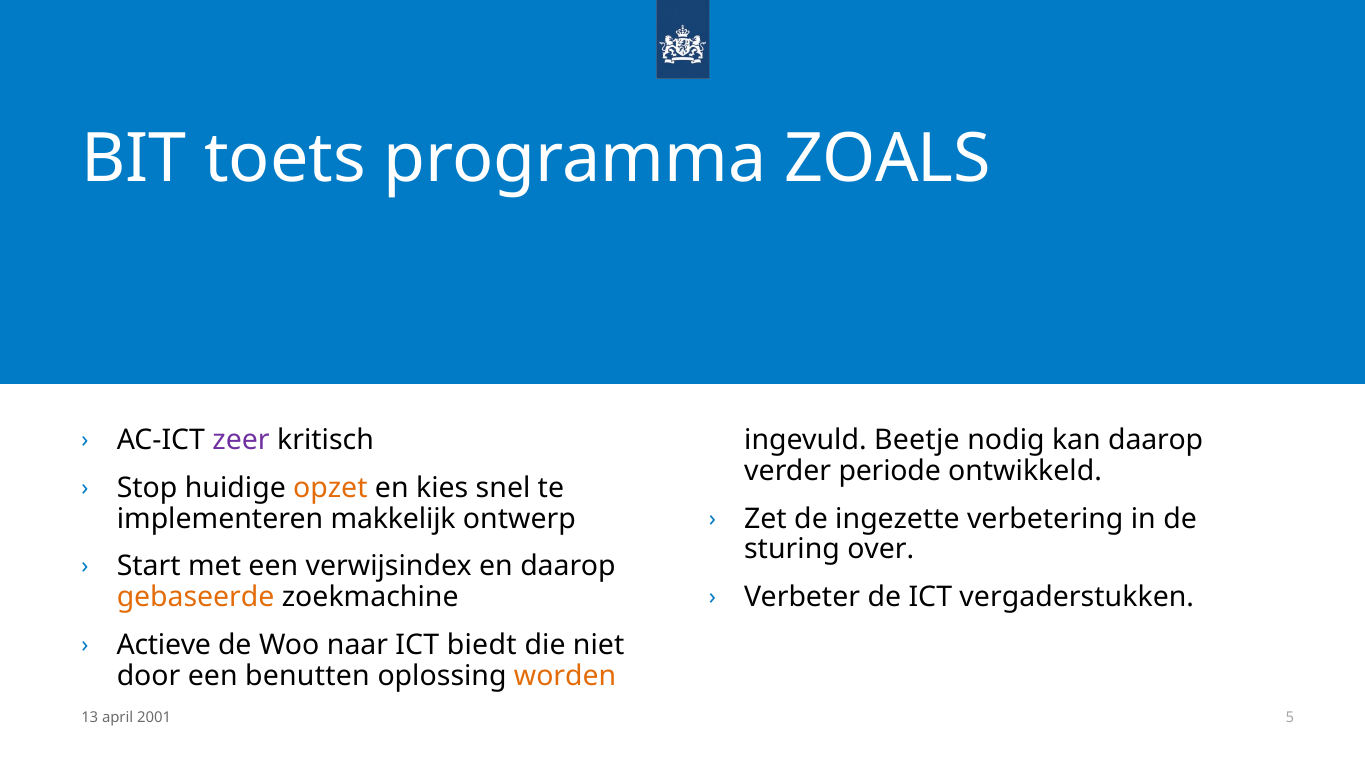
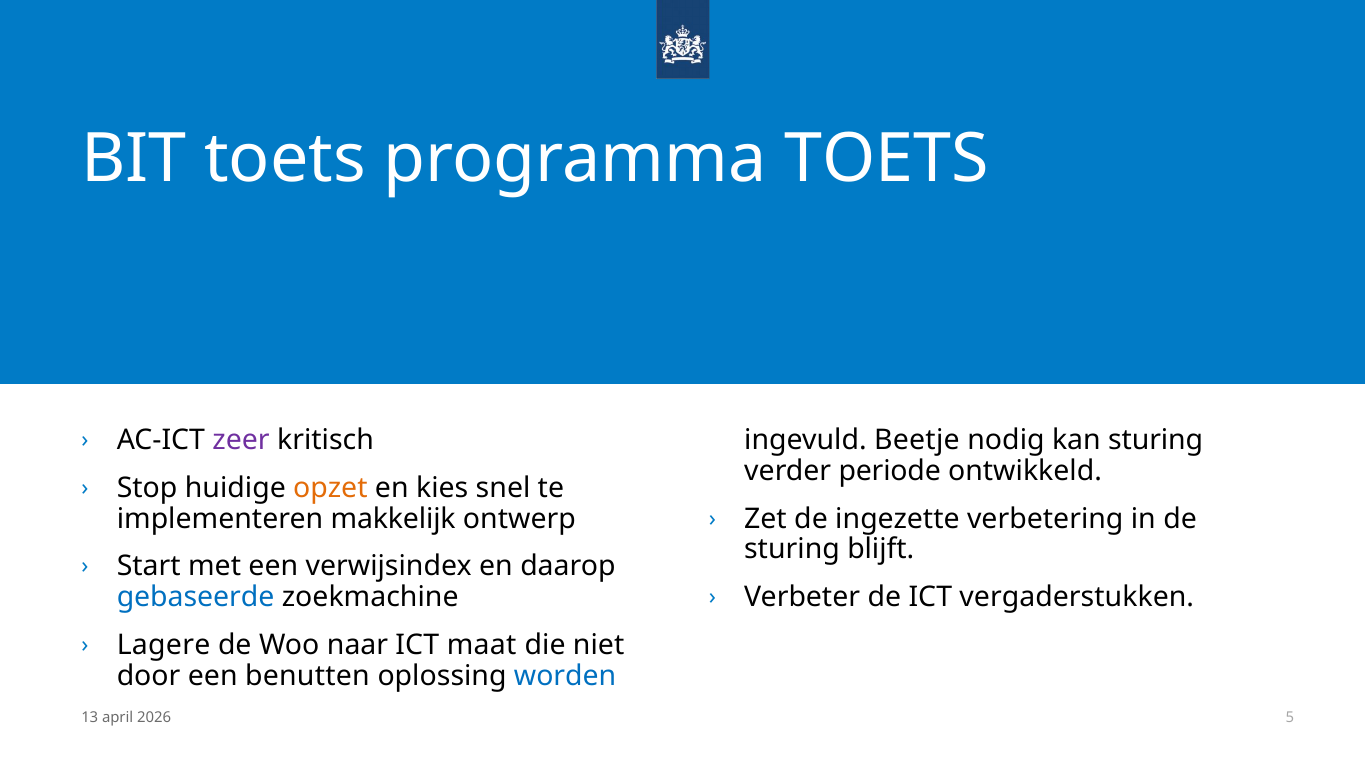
programma ZOALS: ZOALS -> TOETS
kan daarop: daarop -> sturing
over: over -> blijft
gebaseerde colour: orange -> blue
Actieve: Actieve -> Lagere
biedt: biedt -> maat
worden colour: orange -> blue
2001: 2001 -> 2026
